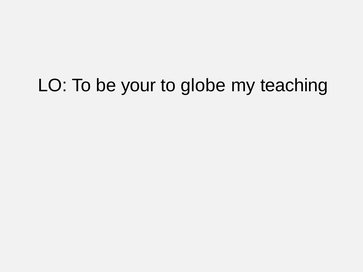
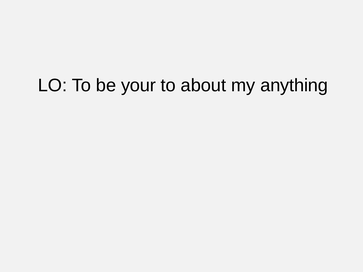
globe: globe -> about
teaching: teaching -> anything
